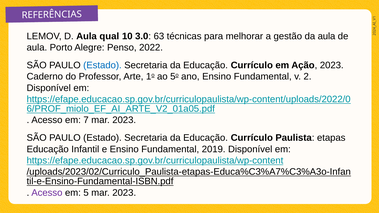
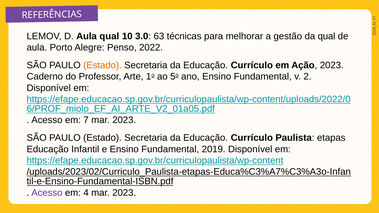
da aula: aula -> qual
Estado at (102, 65) colour: blue -> orange
em 5: 5 -> 4
